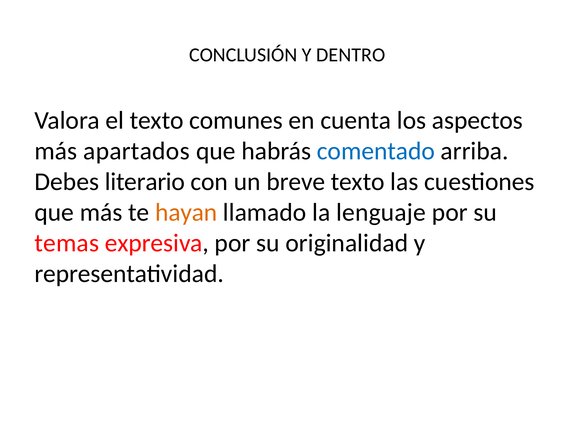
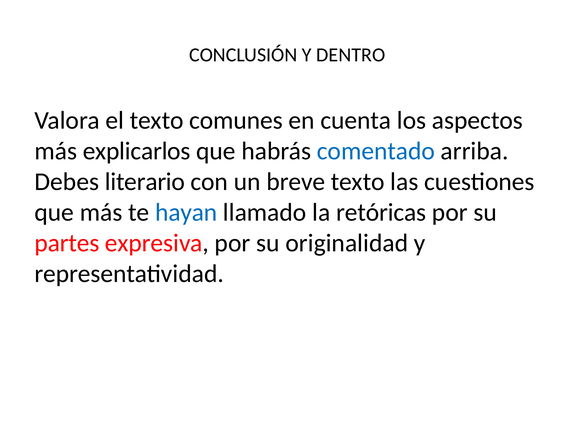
apartados: apartados -> explicarlos
hayan colour: orange -> blue
lenguaje: lenguaje -> retóricas
temas: temas -> partes
